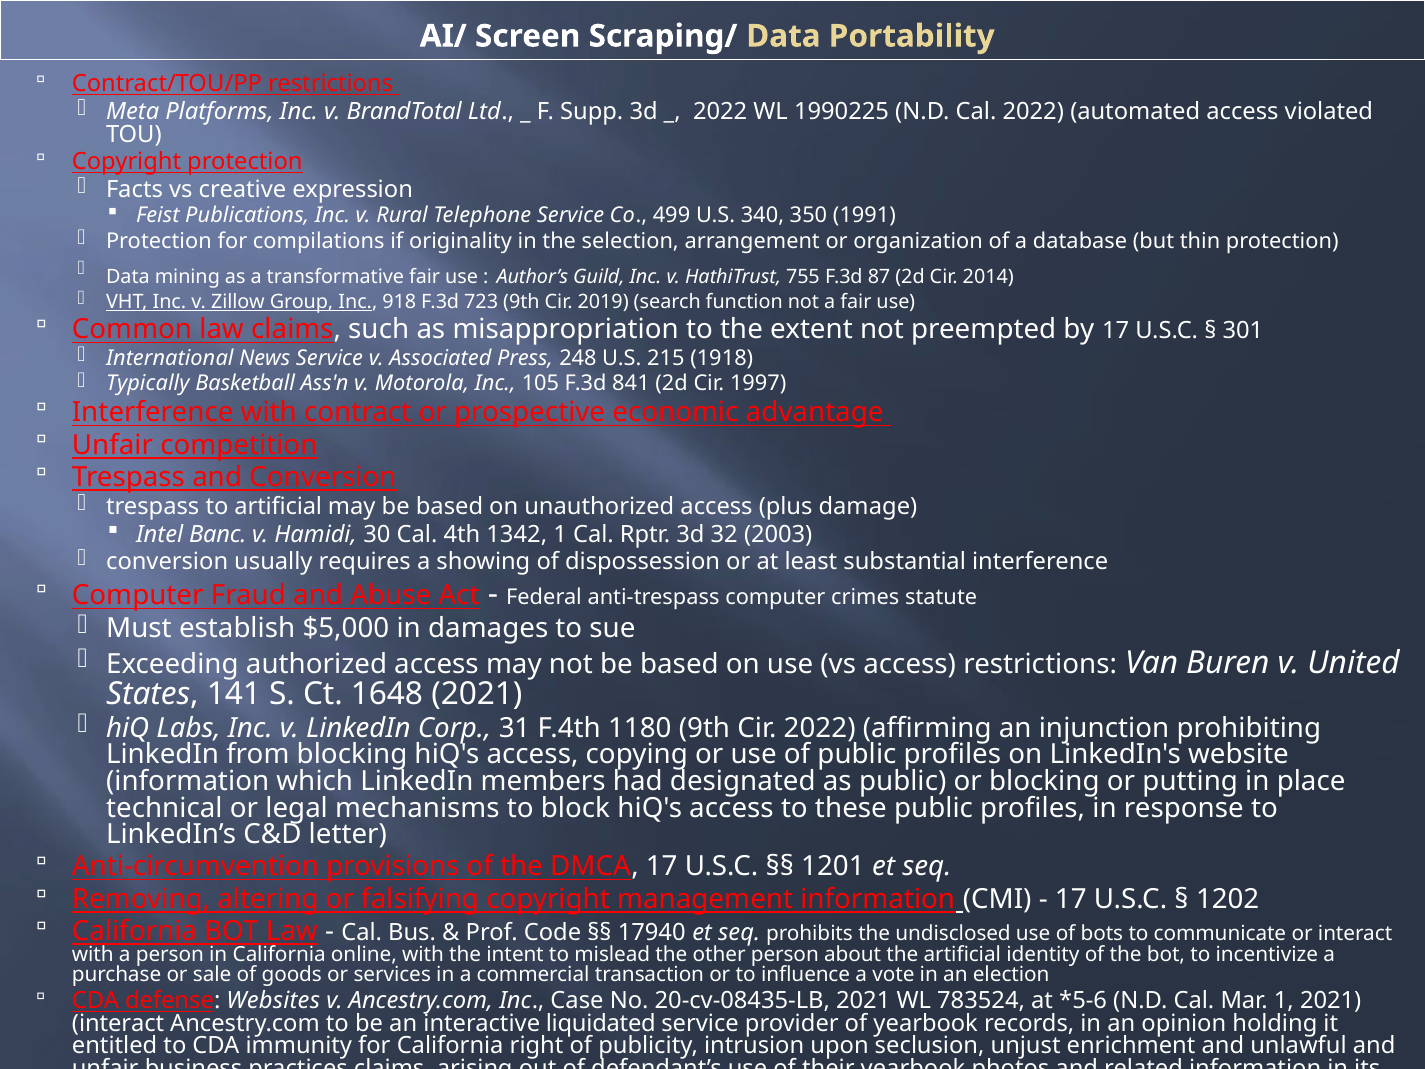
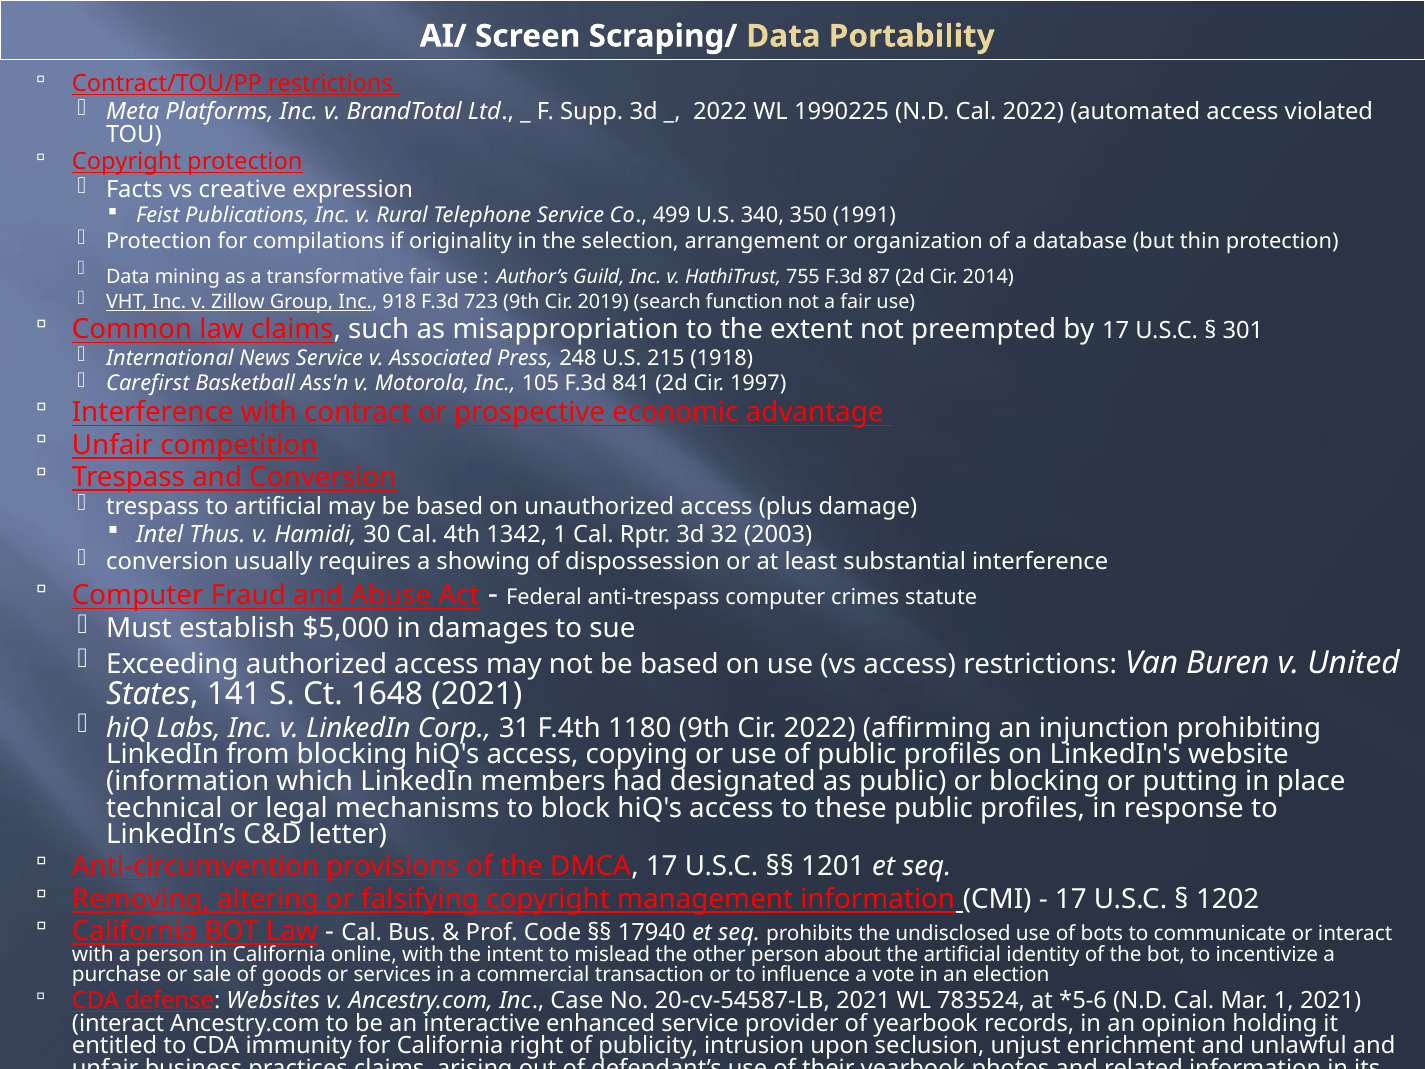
Typically: Typically -> Carefirst
Banc: Banc -> Thus
20-cv-08435-LB: 20-cv-08435-LB -> 20-cv-54587-LB
liquidated: liquidated -> enhanced
